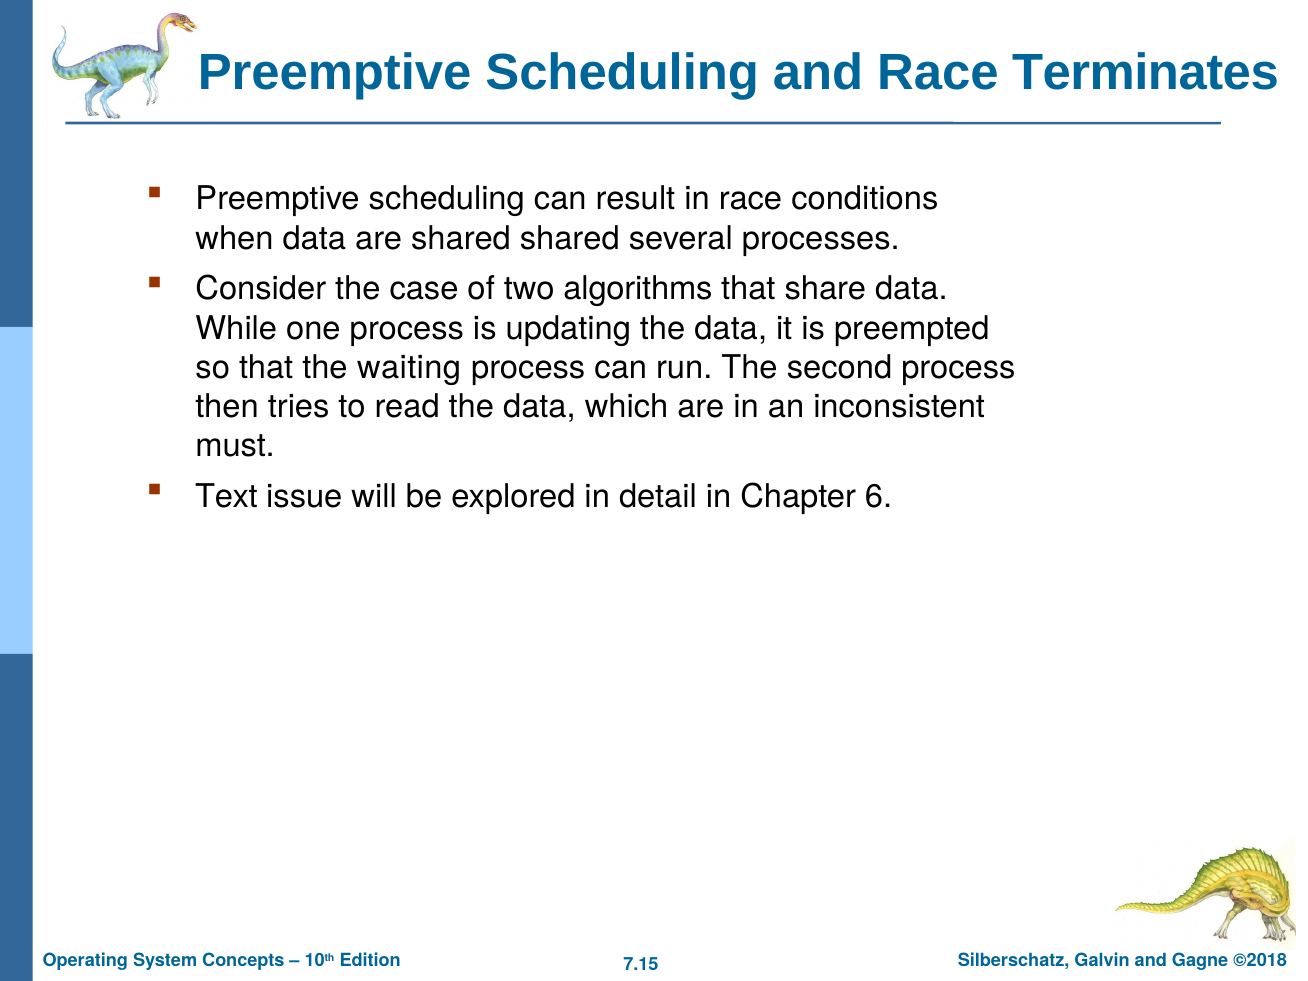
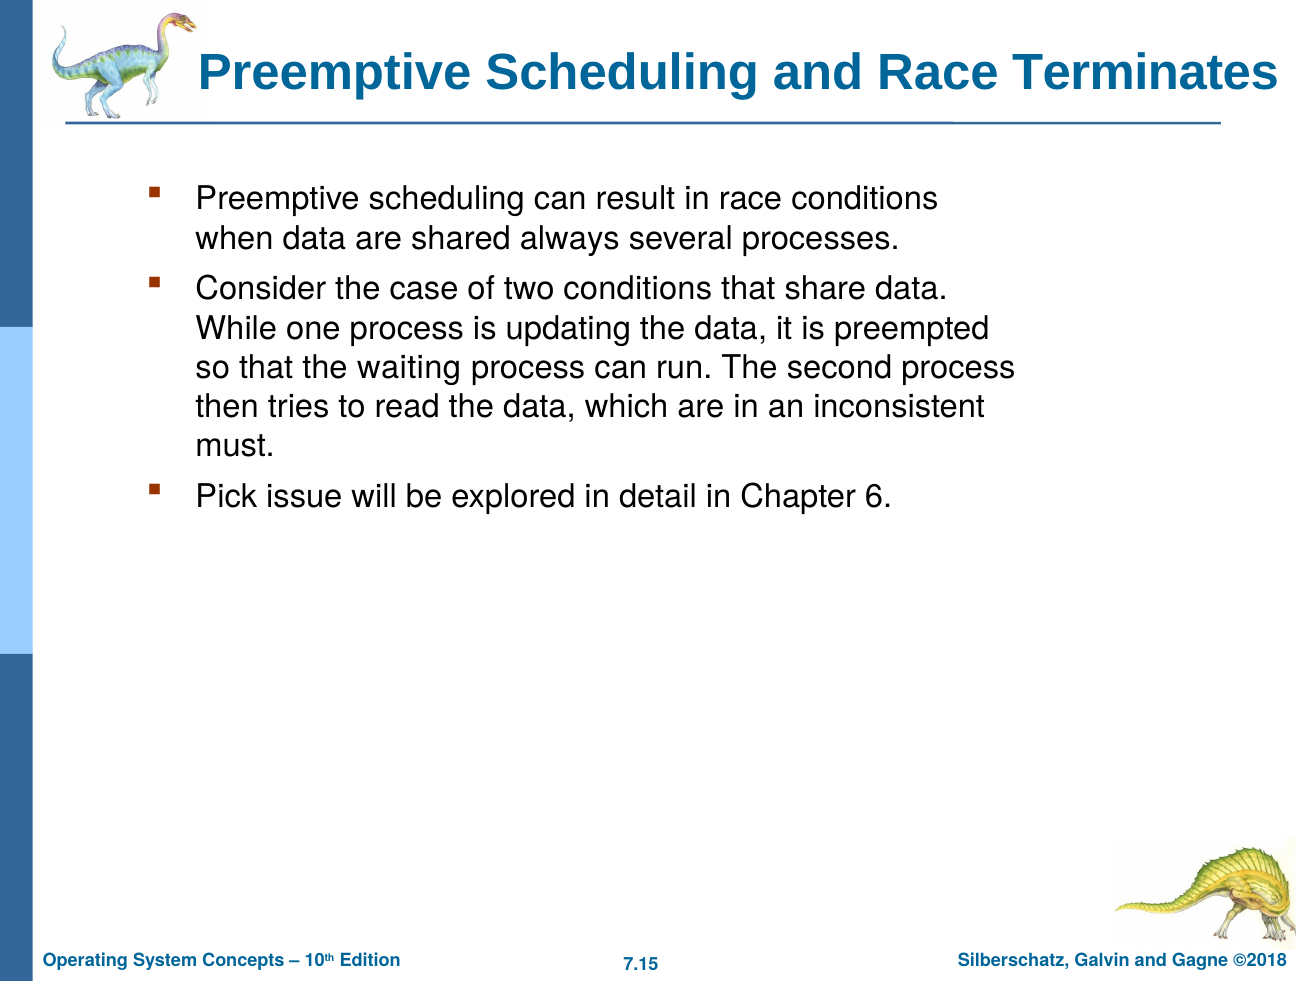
shared shared: shared -> always
two algorithms: algorithms -> conditions
Text: Text -> Pick
